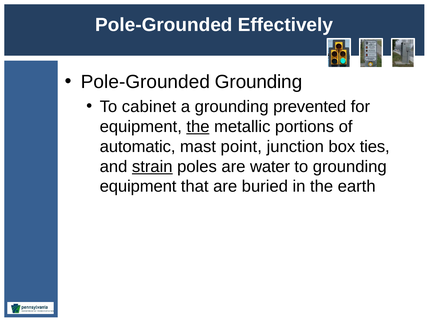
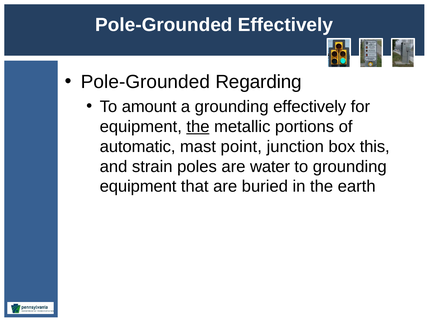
Pole-Grounded Grounding: Grounding -> Regarding
cabinet: cabinet -> amount
grounding prevented: prevented -> effectively
ties: ties -> this
strain underline: present -> none
